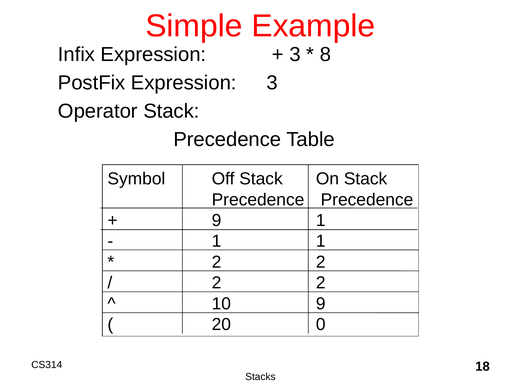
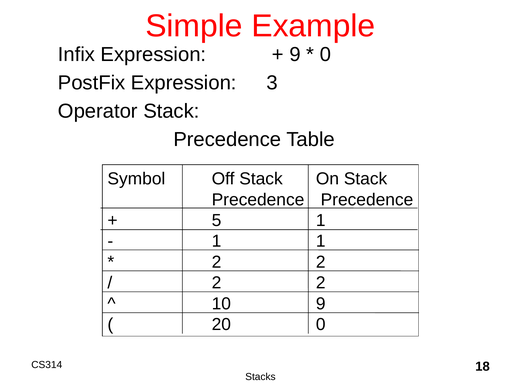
3 at (295, 55): 3 -> 9
8 at (325, 55): 8 -> 0
9 at (217, 221): 9 -> 5
